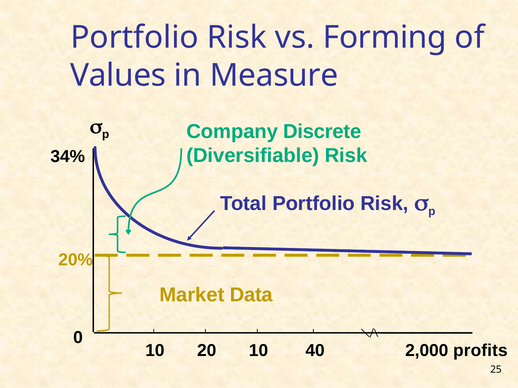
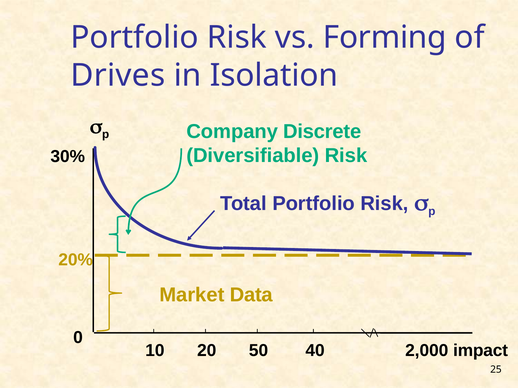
Values: Values -> Drives
Measure: Measure -> Isolation
34%: 34% -> 30%
20 10: 10 -> 50
profits: profits -> impact
